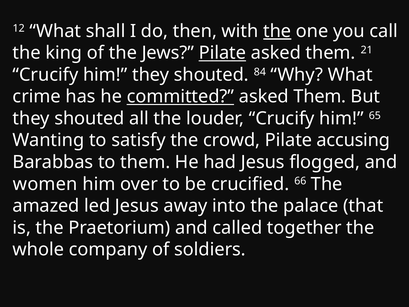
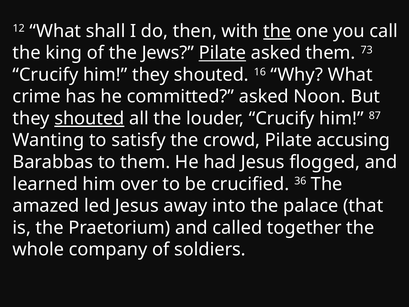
21: 21 -> 73
84: 84 -> 16
committed underline: present -> none
Them at (320, 97): Them -> Noon
shouted at (89, 118) underline: none -> present
65: 65 -> 87
women: women -> learned
66: 66 -> 36
